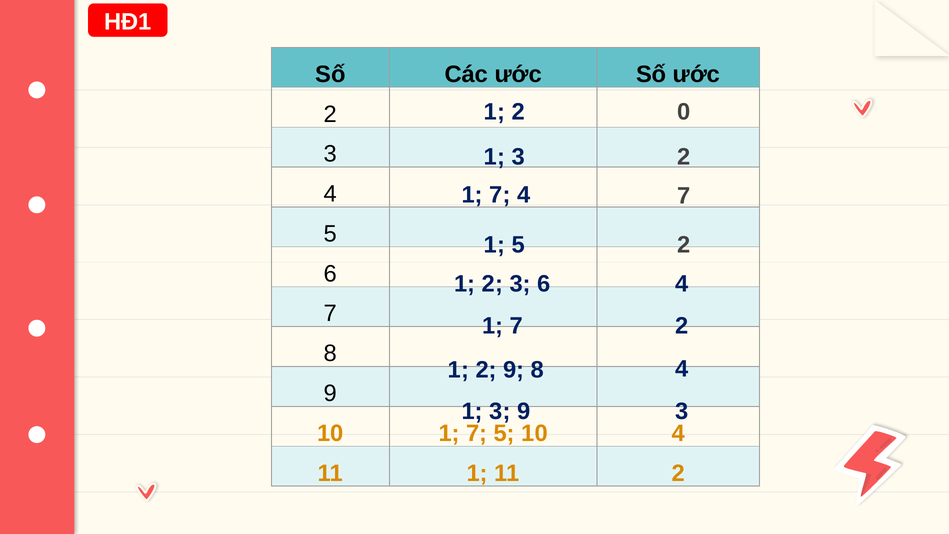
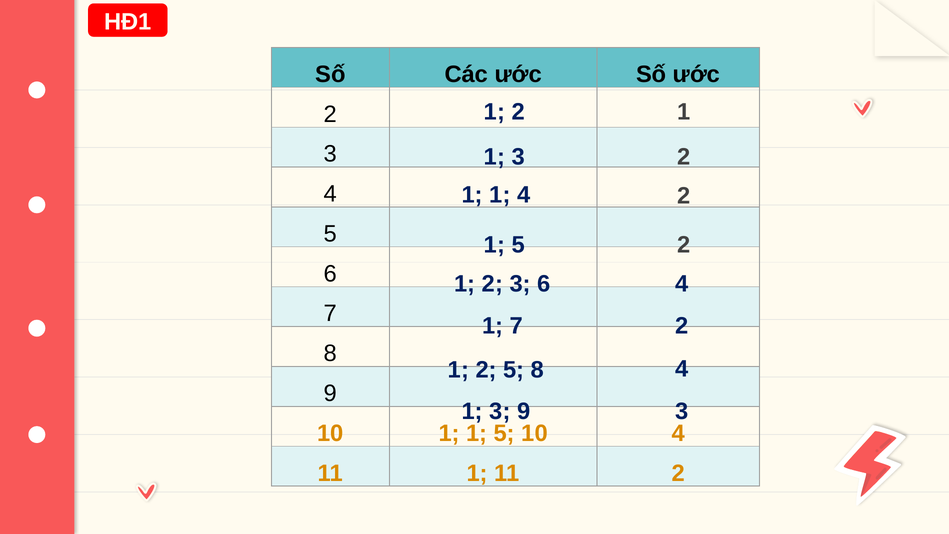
1 2 0: 0 -> 1
7 at (500, 195): 7 -> 1
4 7: 7 -> 2
2 9: 9 -> 5
10 1 7: 7 -> 1
